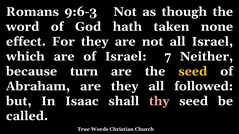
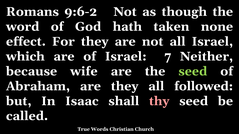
9:6-3: 9:6-3 -> 9:6-2
turn: turn -> wife
seed at (193, 72) colour: yellow -> light green
